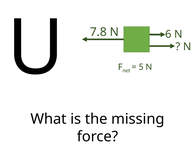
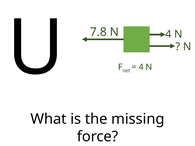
6 at (168, 34): 6 -> 4
5 at (141, 67): 5 -> 4
